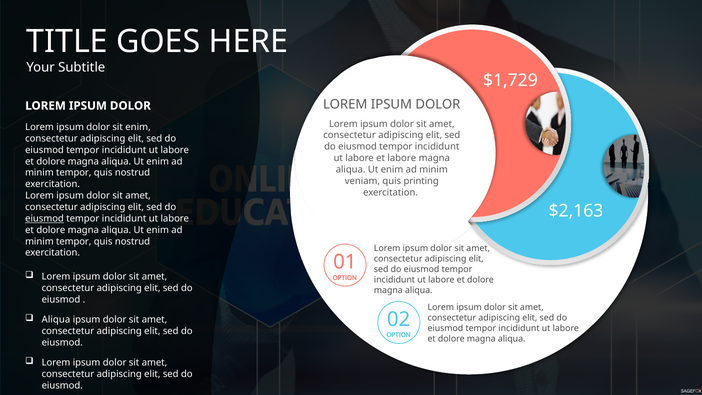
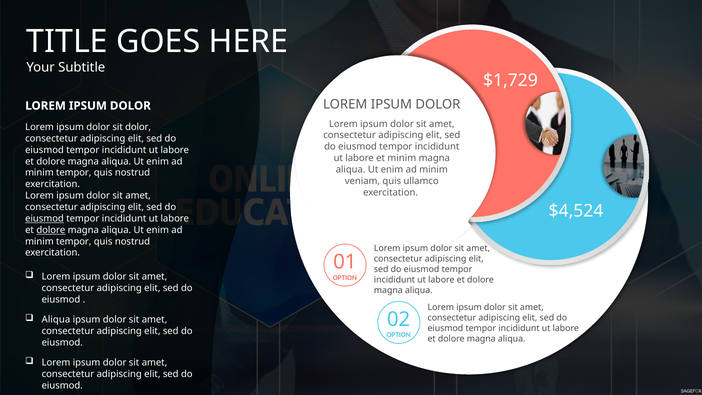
sit enim: enim -> dolor
et labore: labore -> minim
printing: printing -> ullamco
$2,163: $2,163 -> $4,524
dolore at (51, 230) underline: none -> present
